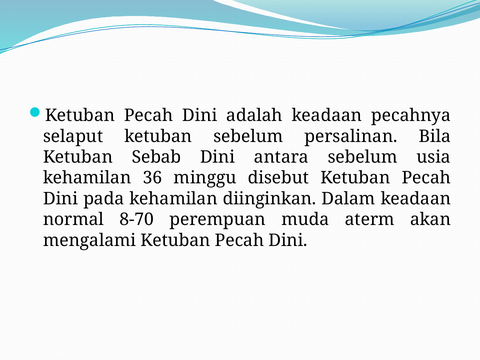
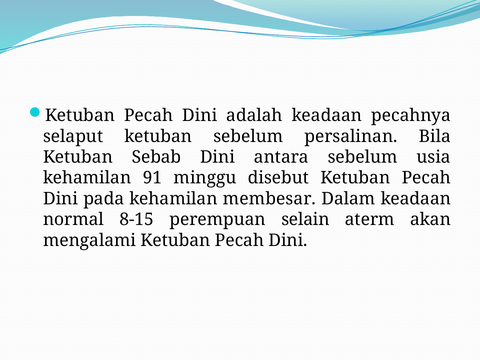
36: 36 -> 91
diinginkan: diinginkan -> membesar
8-70: 8-70 -> 8-15
muda: muda -> selain
